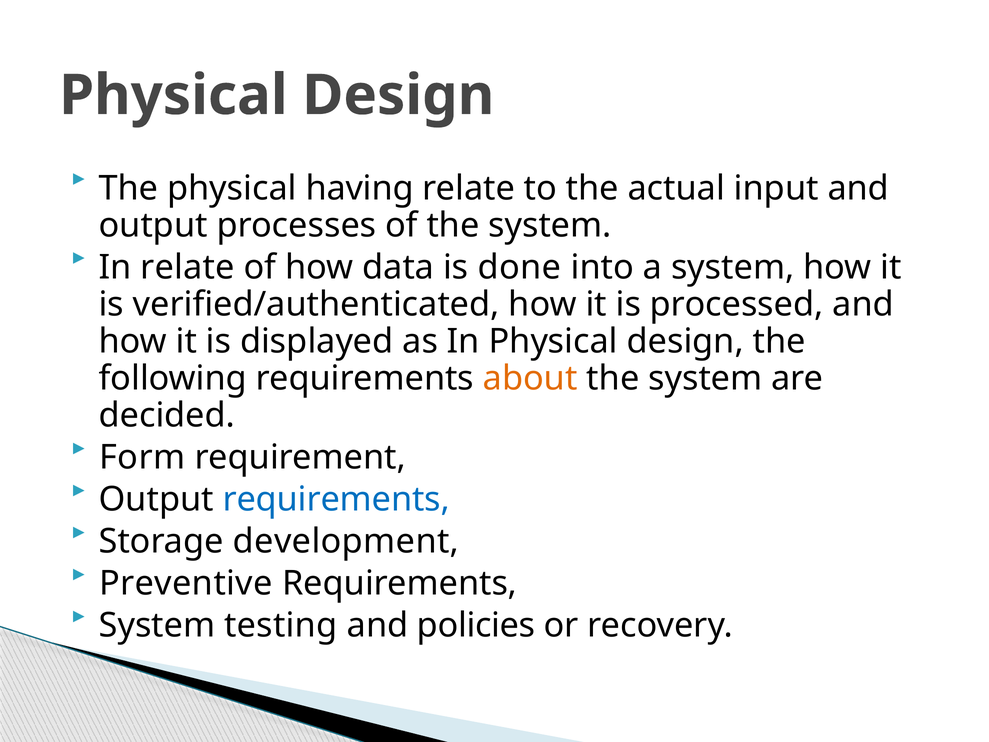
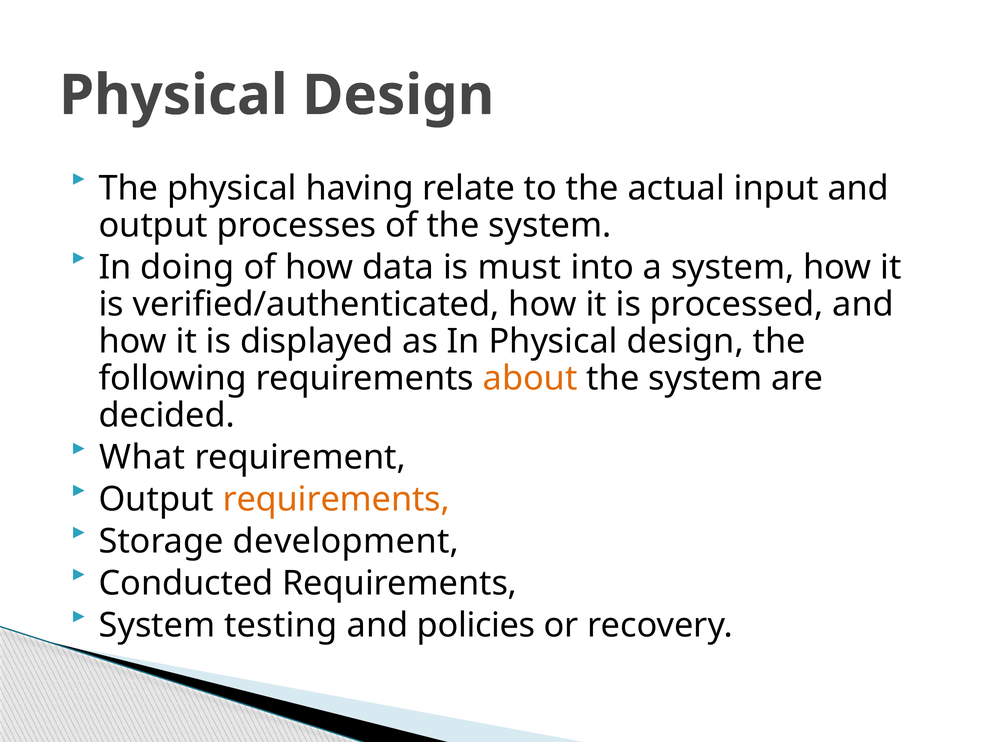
In relate: relate -> doing
done: done -> must
Form: Form -> What
requirements at (336, 499) colour: blue -> orange
Preventive: Preventive -> Conducted
